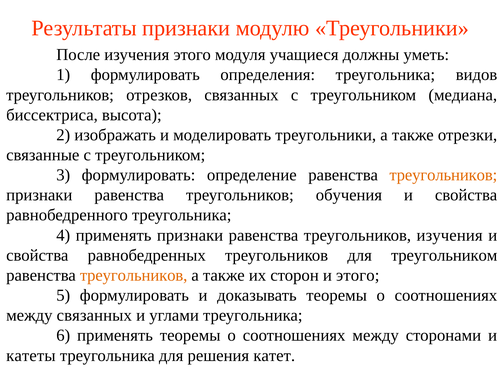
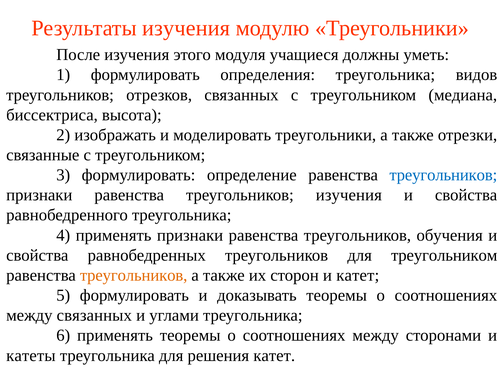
Результаты признаки: признаки -> изучения
треугольников at (443, 175) colour: orange -> blue
треугольников обучения: обучения -> изучения
треугольников изучения: изучения -> обучения
и этого: этого -> катет
